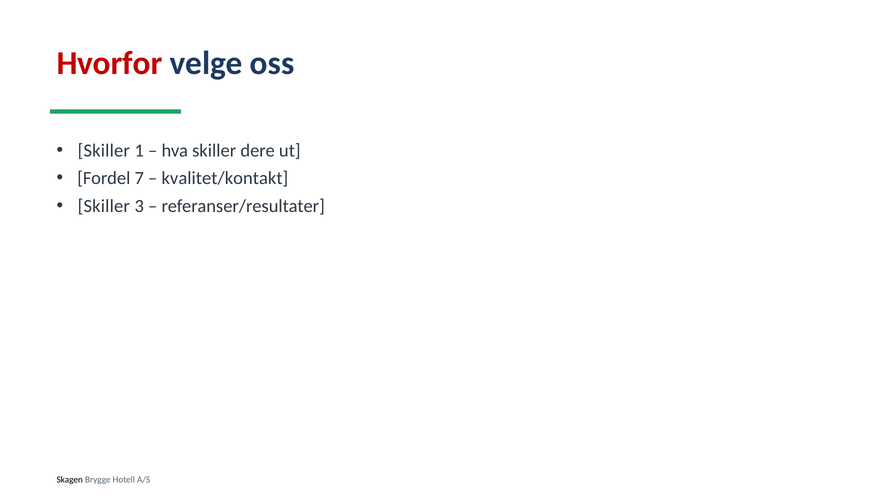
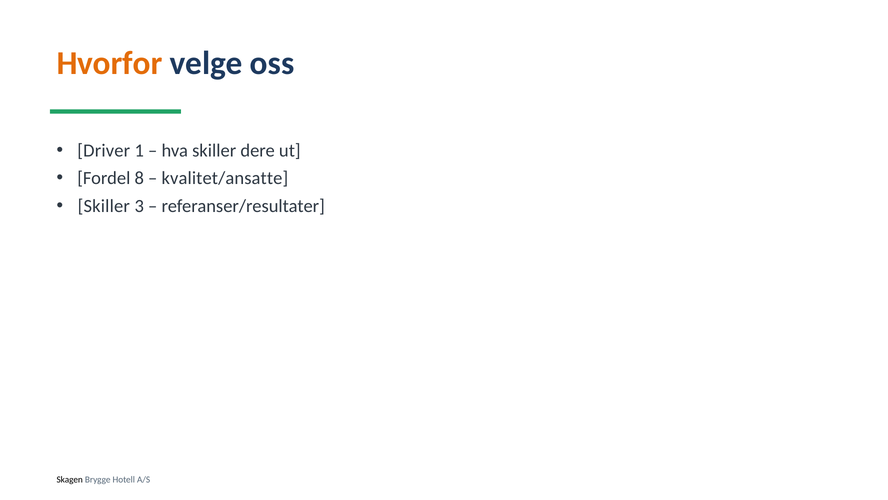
Hvorfor colour: red -> orange
Skiller at (104, 150): Skiller -> Driver
7: 7 -> 8
kvalitet/kontakt: kvalitet/kontakt -> kvalitet/ansatte
